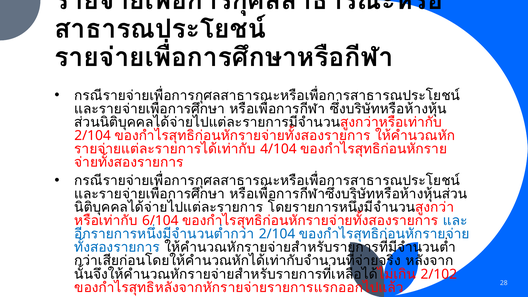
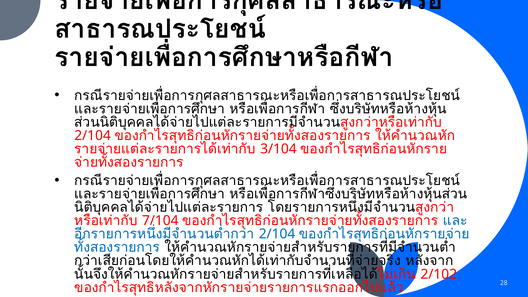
4/104: 4/104 -> 3/104
6/104: 6/104 -> 7/104
